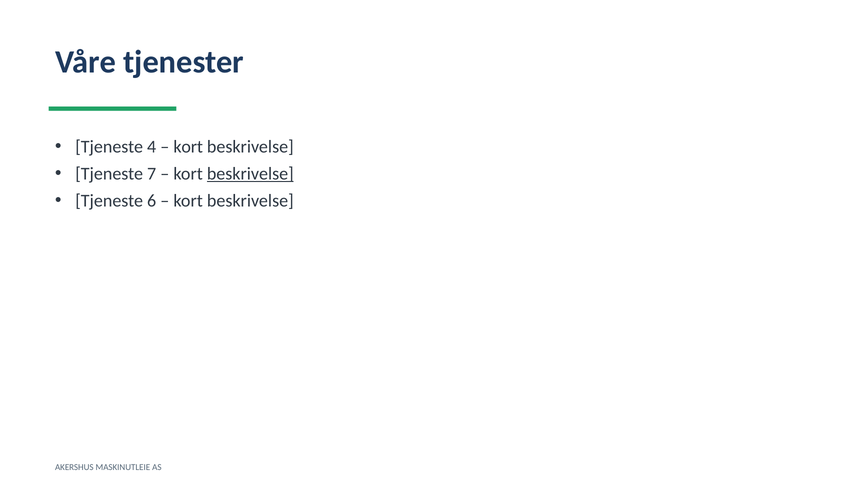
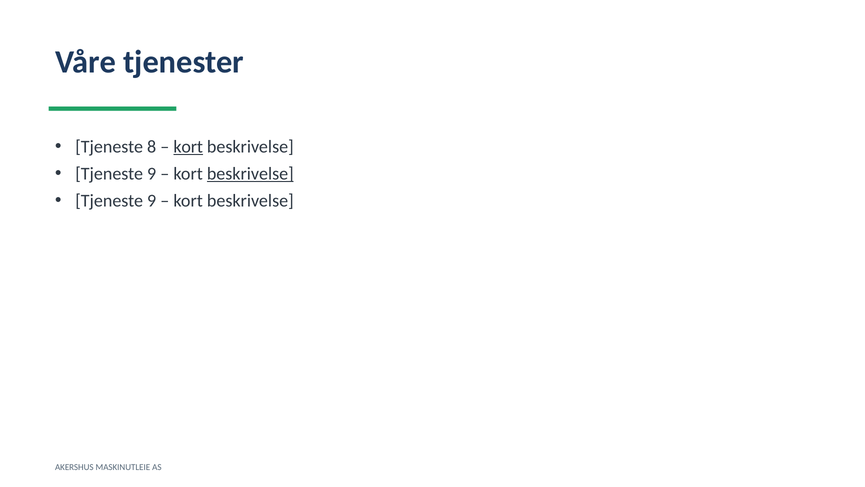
4: 4 -> 8
kort at (188, 147) underline: none -> present
7 at (152, 174): 7 -> 9
6 at (152, 201): 6 -> 9
